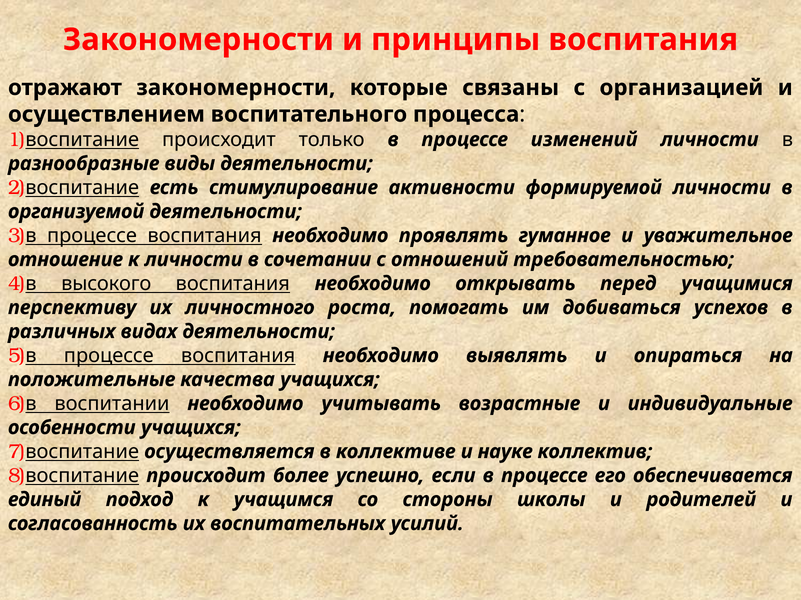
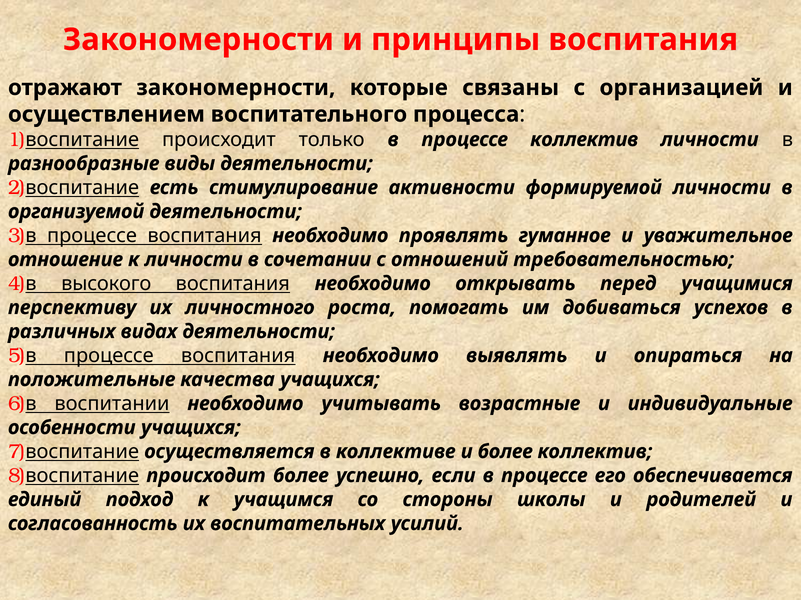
процессе изменений: изменений -> коллектив
и науке: науке -> более
